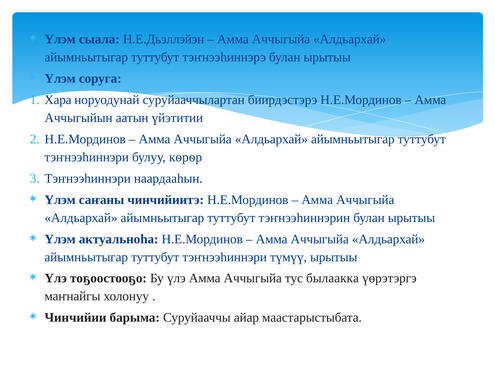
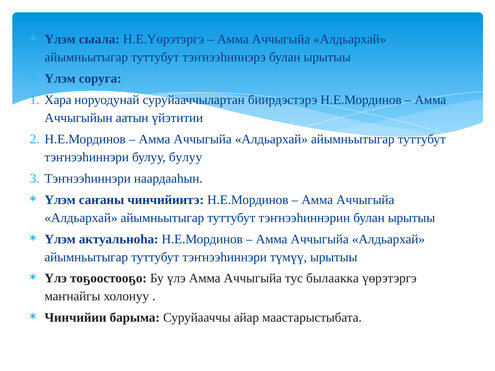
Н.Е.Дьэллэйэн: Н.Е.Дьэллэйэн -> Н.Е.Үөрэтэргэ
булуу кѳрѳр: кѳрѳр -> булуу
